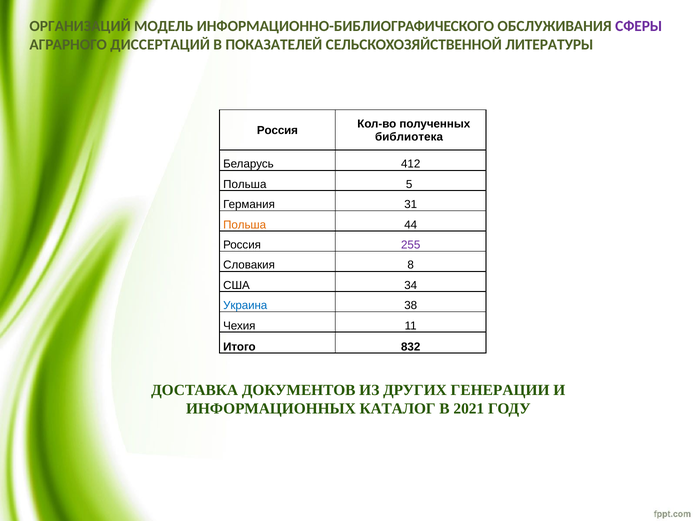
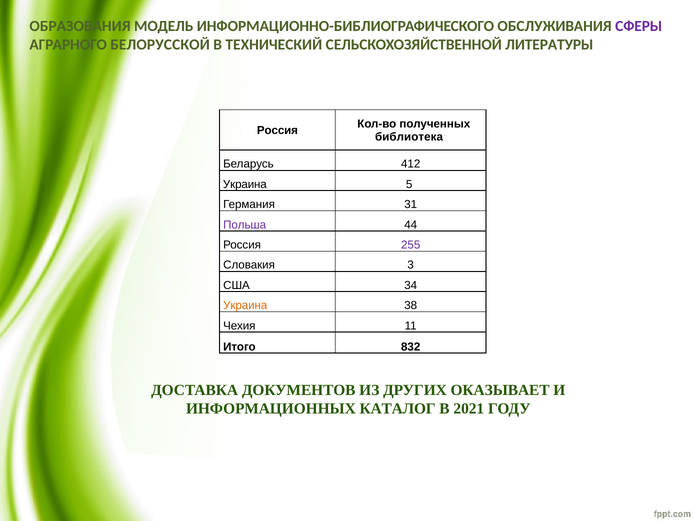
ОРГАНИЗАЦИЙ: ОРГАНИЗАЦИЙ -> ОБРАЗОВАНИЯ
ДИССЕРТАЦИЙ: ДИССЕРТАЦИЙ -> БЕЛОРУССКОЙ
ПОКАЗАТЕЛЕЙ: ПОКАЗАТЕЛЕЙ -> ТЕХНИЧЕСКИЙ
Польша at (245, 184): Польша -> Украина
Польша at (245, 225) colour: orange -> purple
8: 8 -> 3
Украина at (245, 305) colour: blue -> orange
ГЕНЕРАЦИИ: ГЕНЕРАЦИИ -> ОКАЗЫВАЕТ
